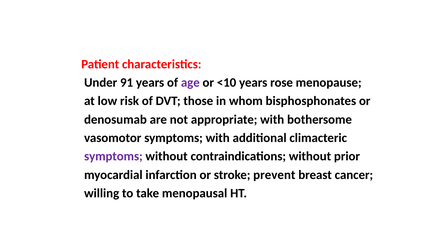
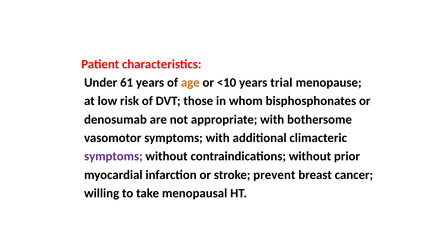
91: 91 -> 61
age colour: purple -> orange
rose: rose -> trial
